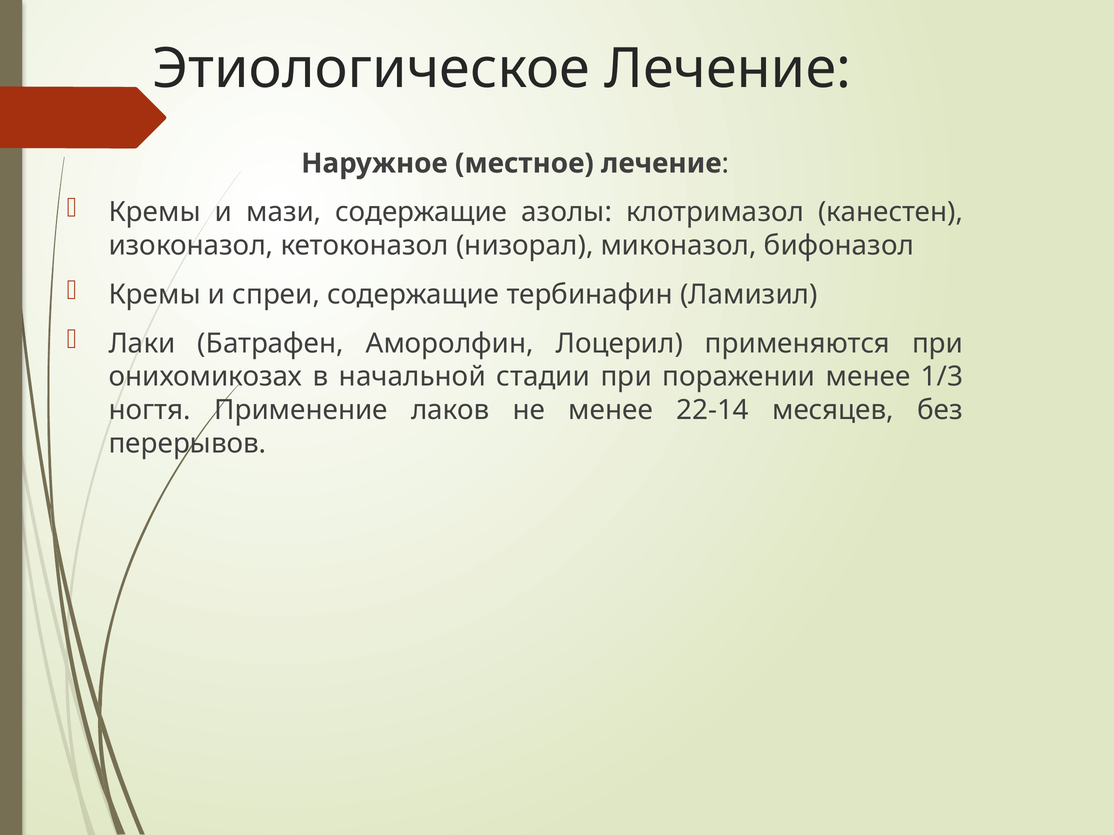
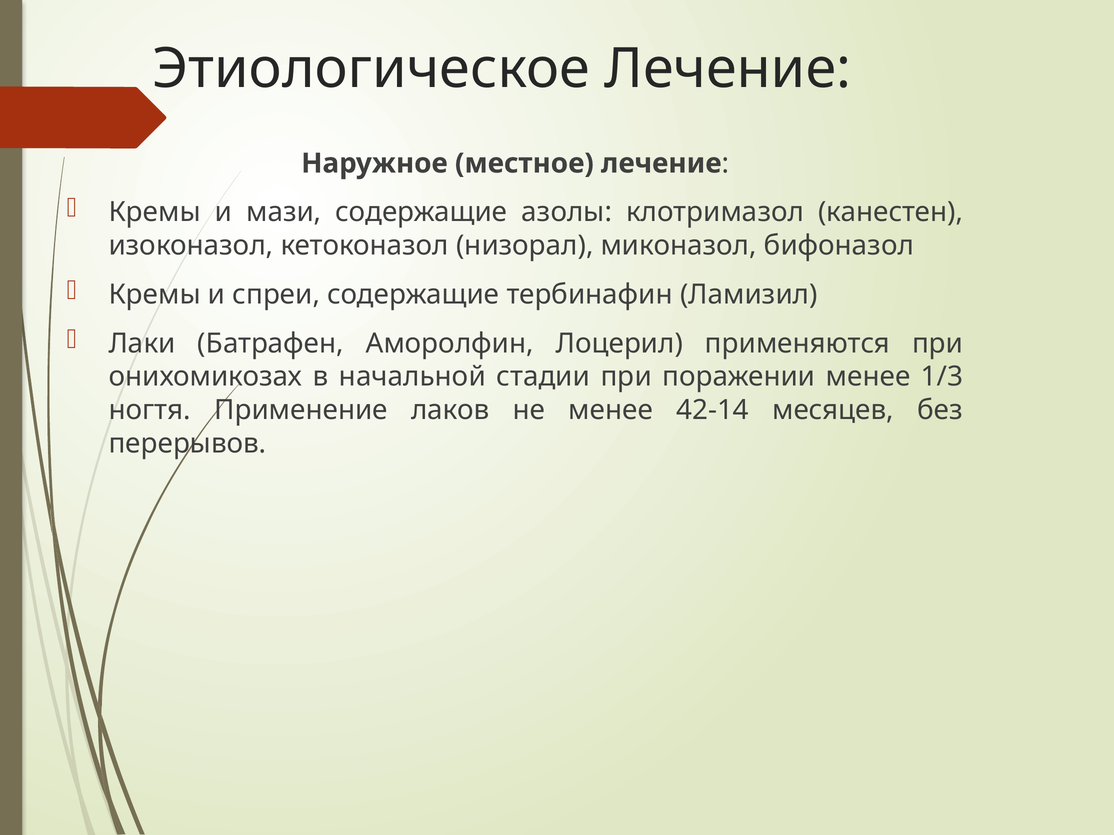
22-14: 22-14 -> 42-14
